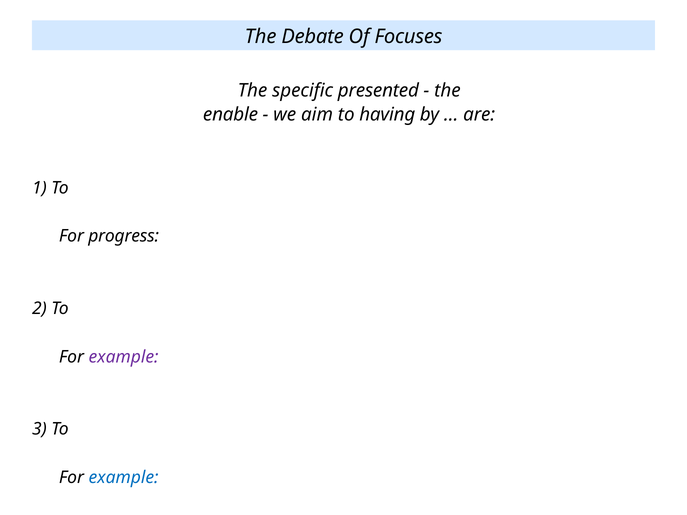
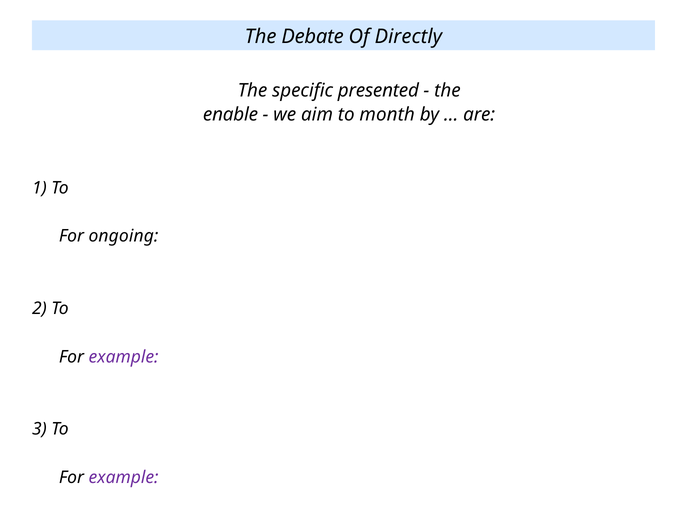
Focuses: Focuses -> Directly
having: having -> month
progress: progress -> ongoing
example at (124, 478) colour: blue -> purple
